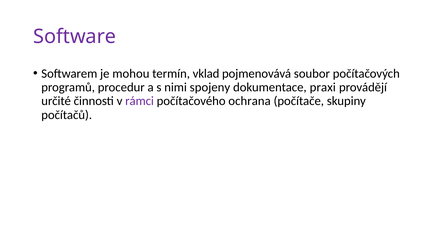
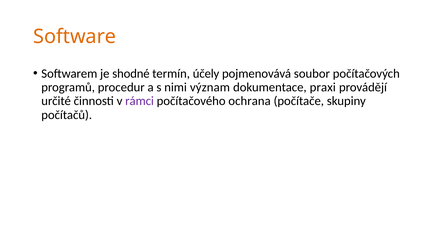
Software colour: purple -> orange
mohou: mohou -> shodné
vklad: vklad -> účely
spojeny: spojeny -> význam
